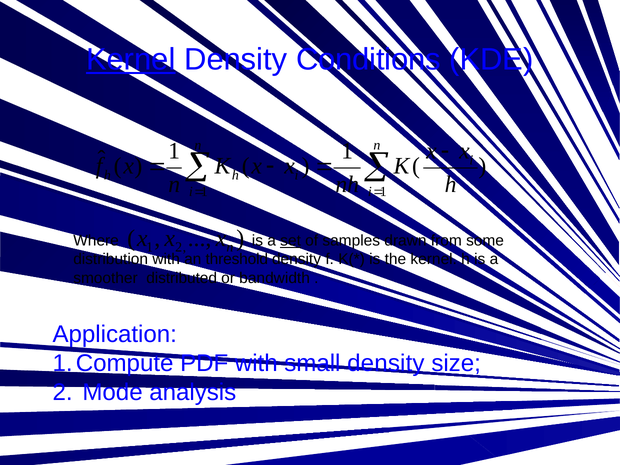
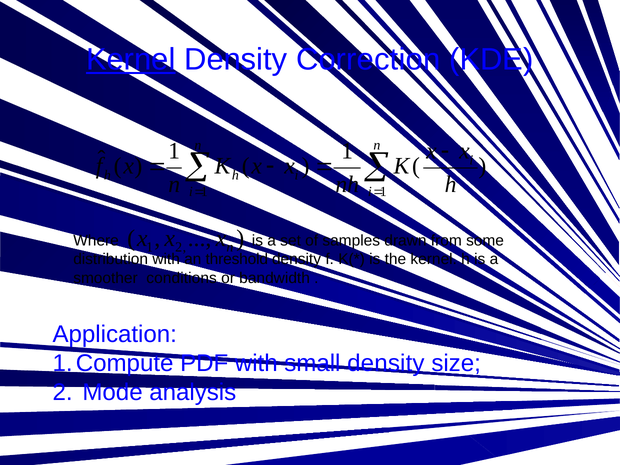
Conditions: Conditions -> Correction
set underline: present -> none
distributed: distributed -> conditions
